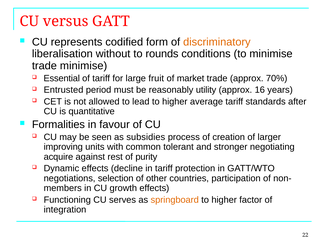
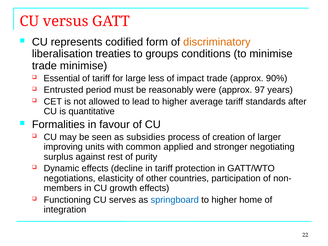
without: without -> treaties
rounds: rounds -> groups
fruit: fruit -> less
market: market -> impact
70%: 70% -> 90%
utility: utility -> were
16: 16 -> 97
tolerant: tolerant -> applied
acquire: acquire -> surplus
selection: selection -> elasticity
springboard colour: orange -> blue
factor: factor -> home
